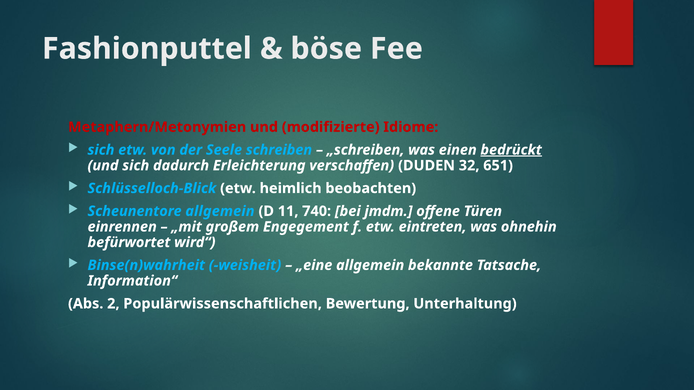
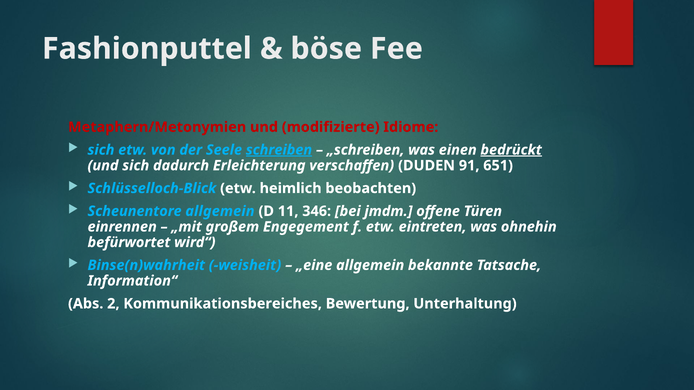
schreiben underline: none -> present
32: 32 -> 91
740: 740 -> 346
Populärwissenschaftlichen: Populärwissenschaftlichen -> Kommunikationsbereiches
